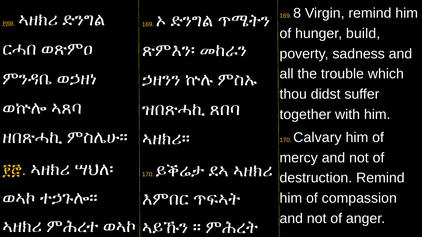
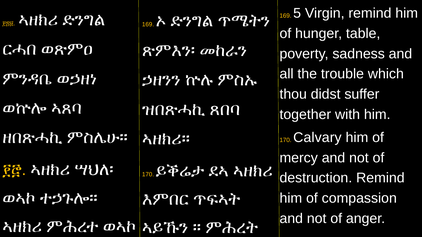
8: 8 -> 5
build: build -> table
